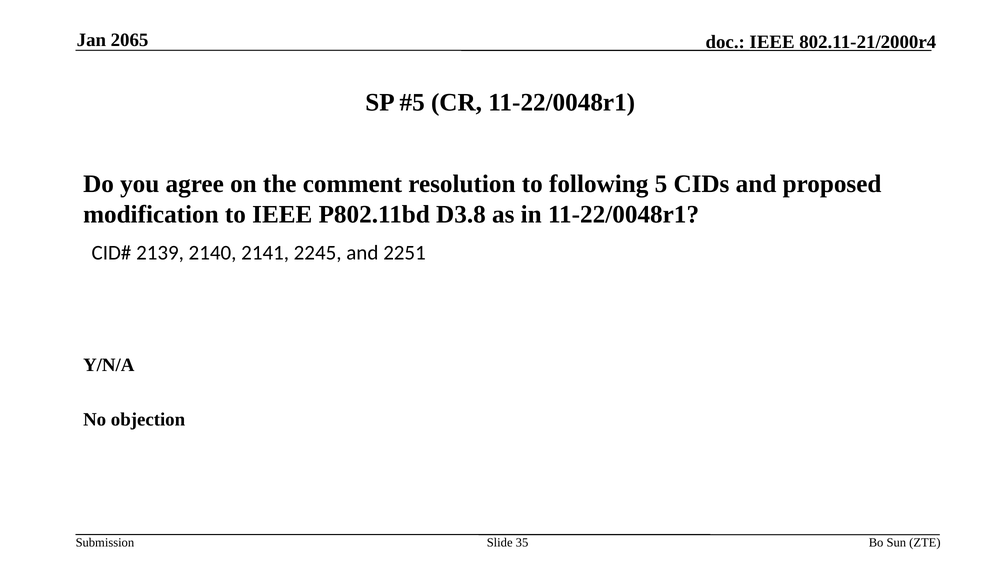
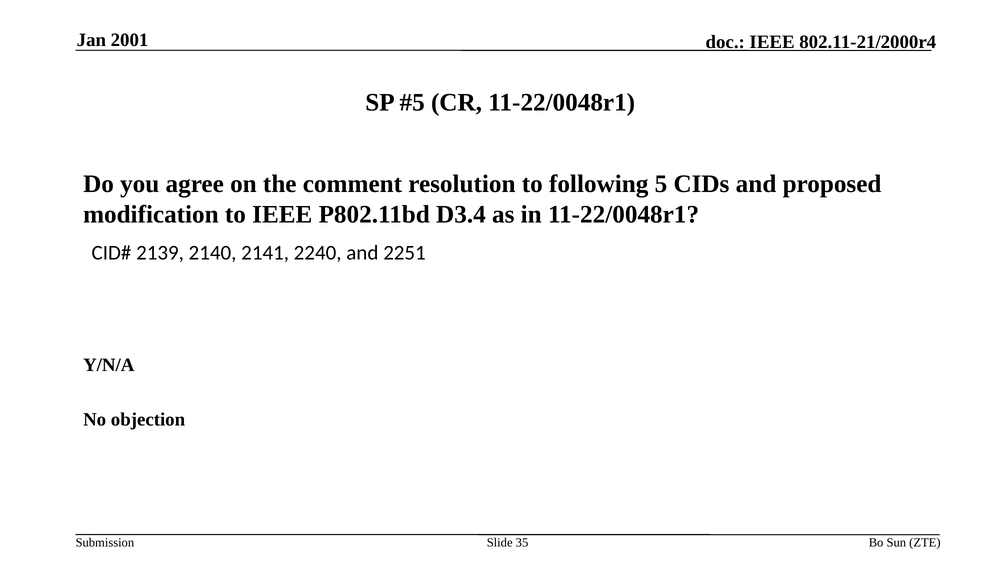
2065: 2065 -> 2001
D3.8: D3.8 -> D3.4
2245: 2245 -> 2240
